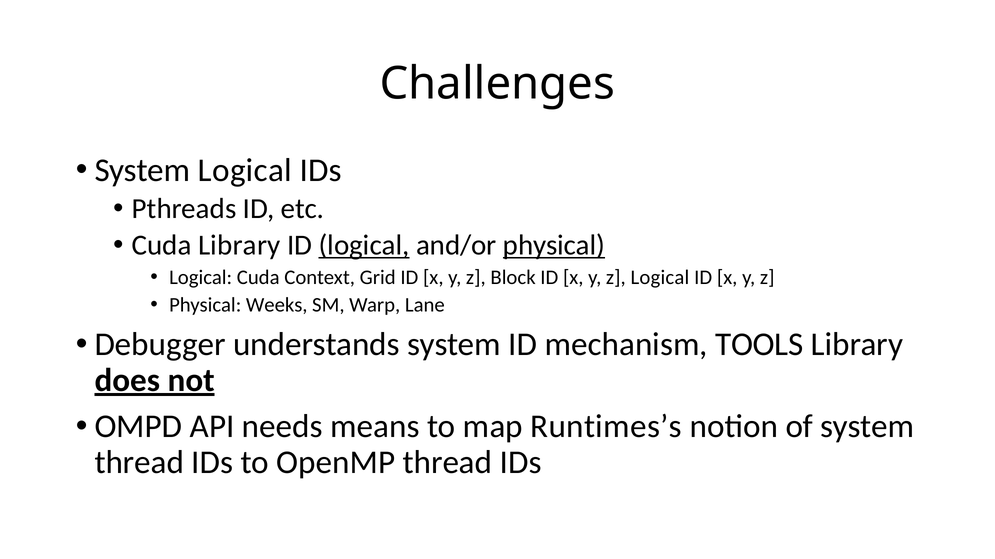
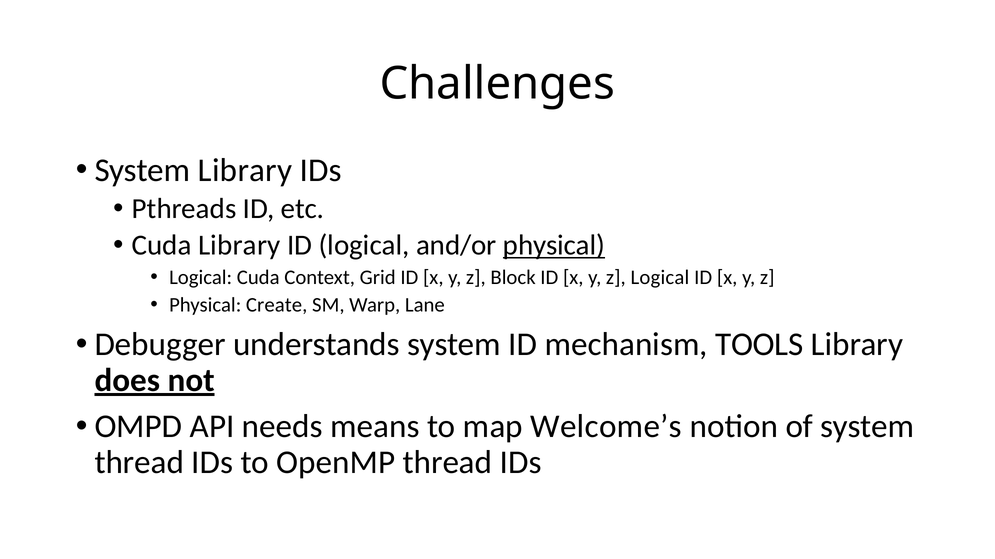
System Logical: Logical -> Library
logical at (364, 246) underline: present -> none
Weeks: Weeks -> Create
Runtimes’s: Runtimes’s -> Welcome’s
